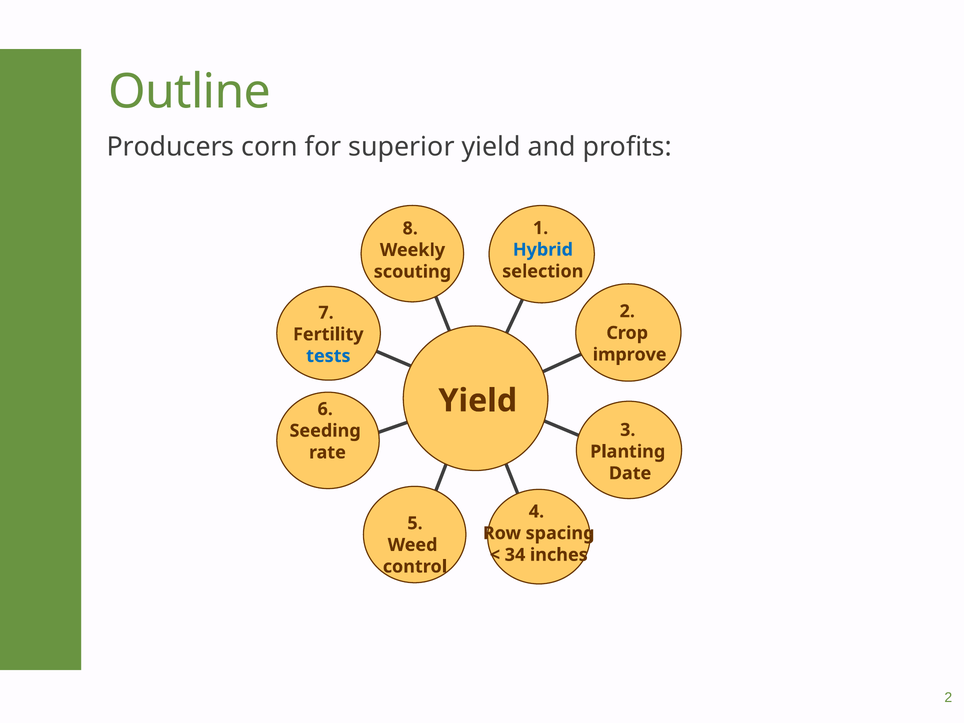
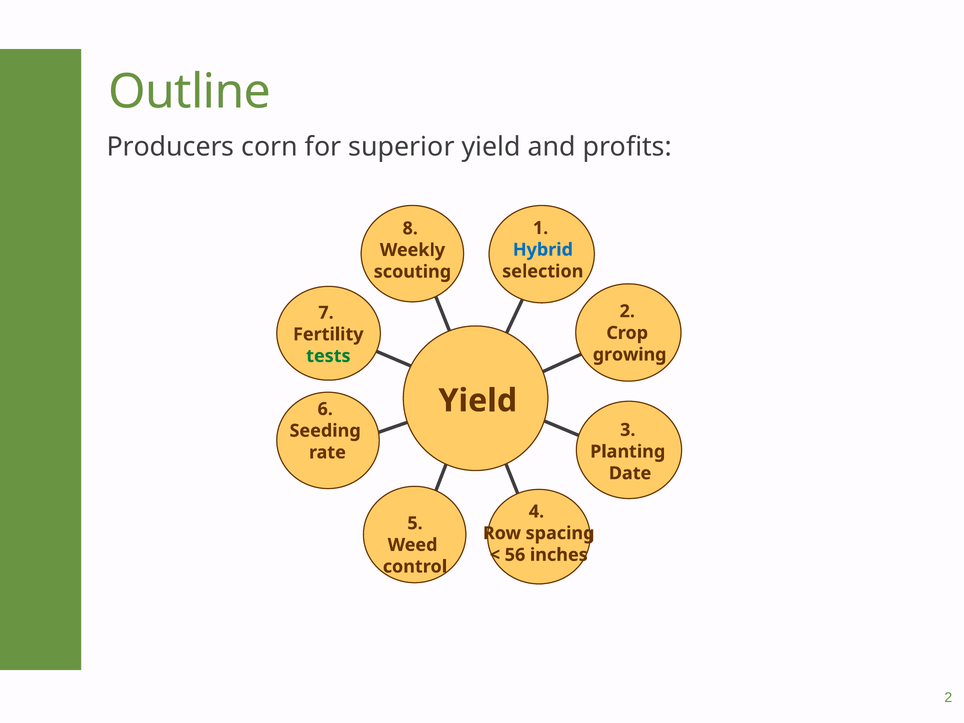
improve: improve -> growing
tests colour: blue -> green
34: 34 -> 56
